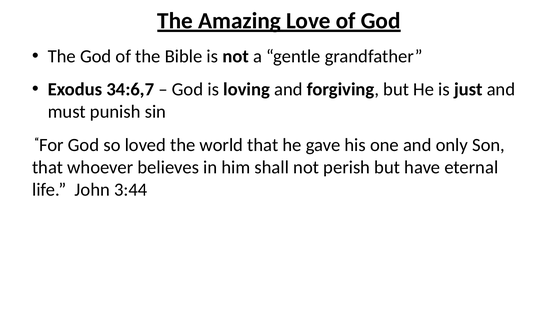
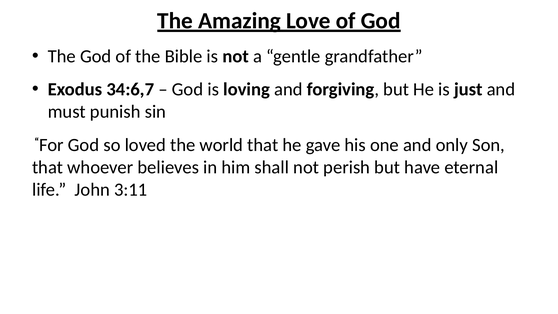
3:44: 3:44 -> 3:11
